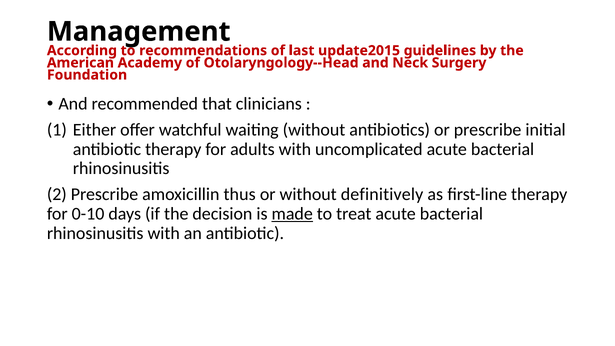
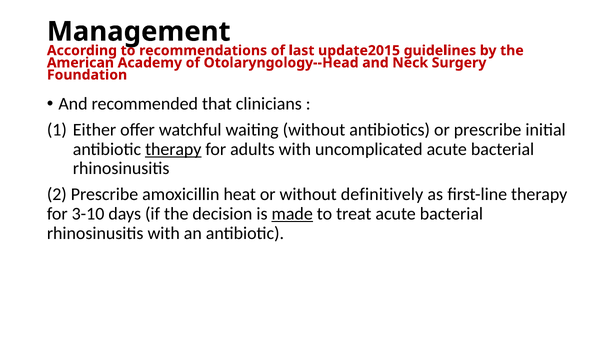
therapy at (173, 149) underline: none -> present
thus: thus -> heat
0-10: 0-10 -> 3-10
